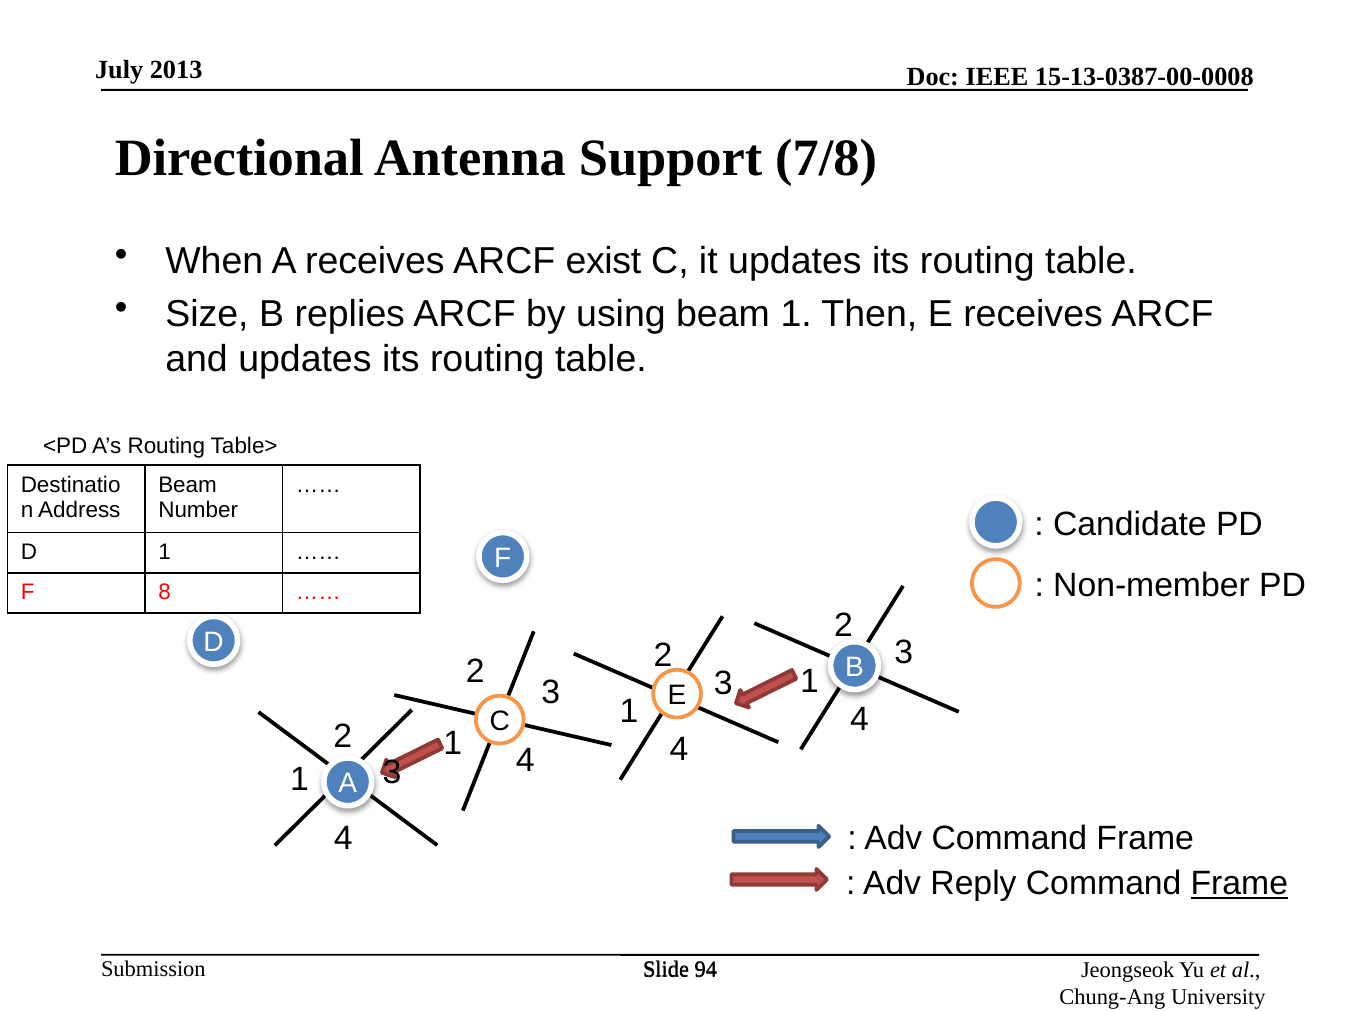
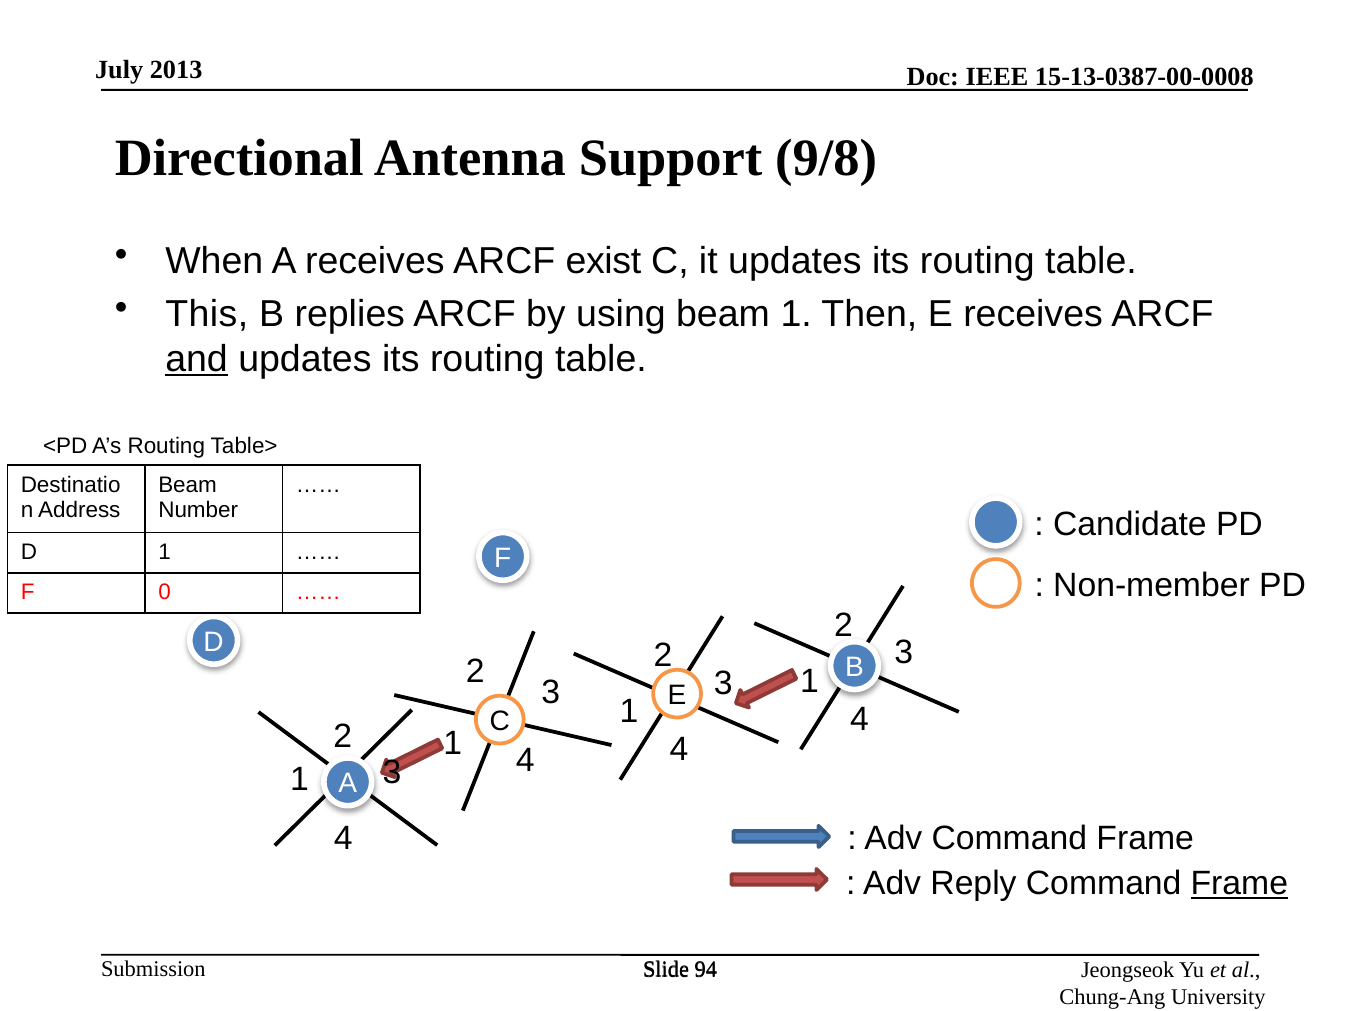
7/8: 7/8 -> 9/8
Size: Size -> This
and underline: none -> present
8: 8 -> 0
